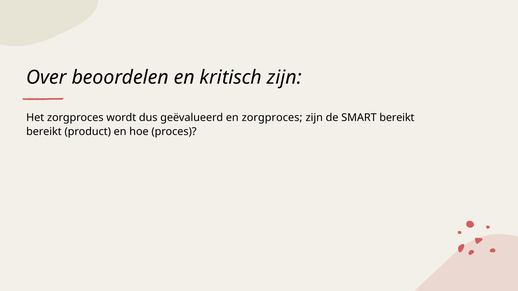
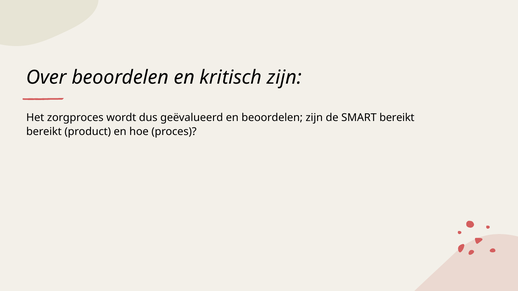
en zorgproces: zorgproces -> beoordelen
